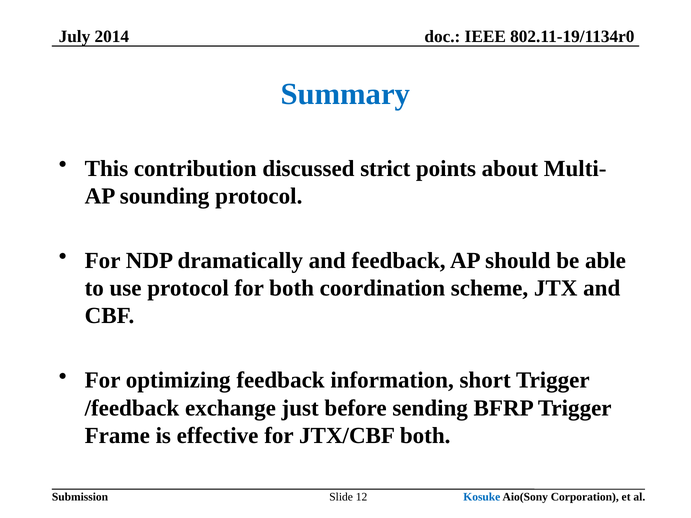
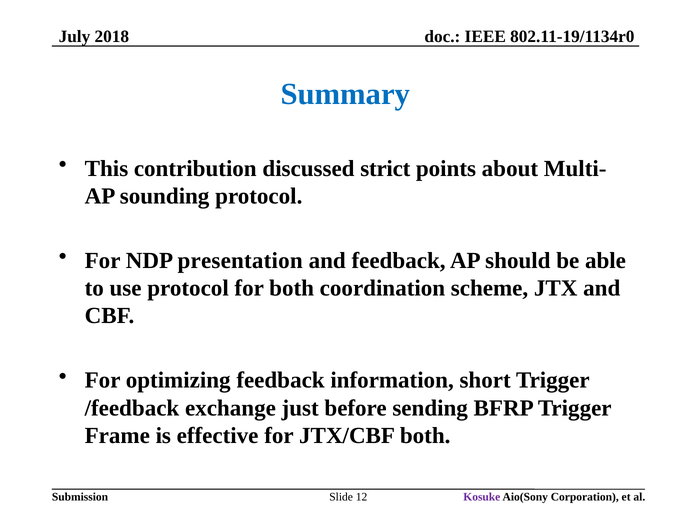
2014: 2014 -> 2018
dramatically: dramatically -> presentation
Kosuke colour: blue -> purple
